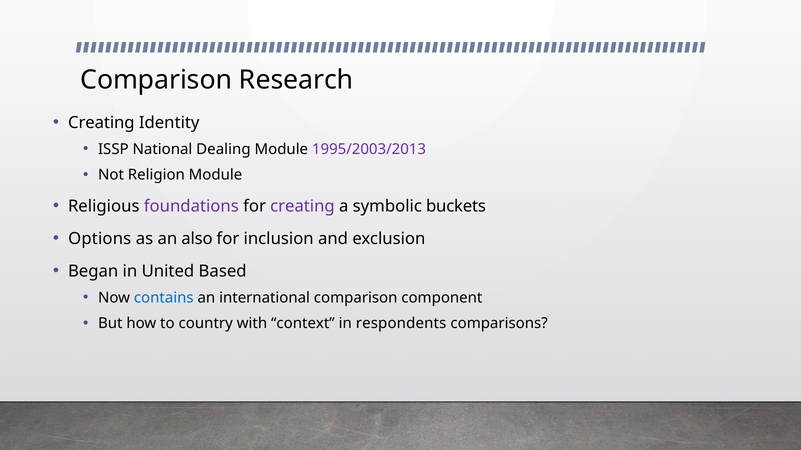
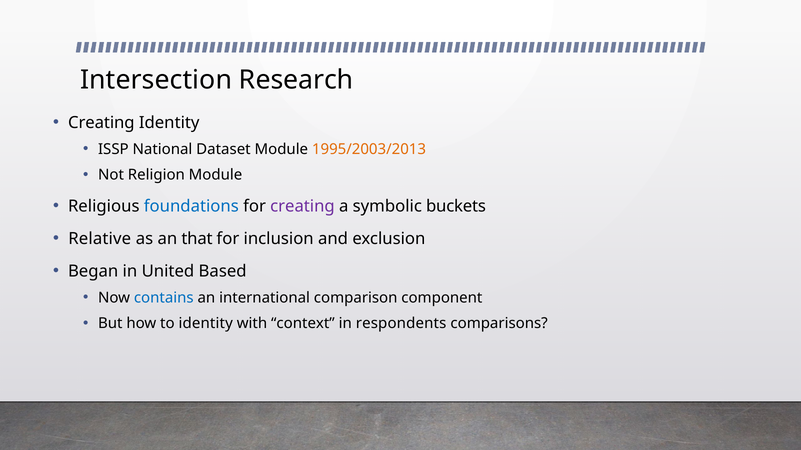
Comparison at (156, 80): Comparison -> Intersection
Dealing: Dealing -> Dataset
1995/2003/2013 colour: purple -> orange
foundations colour: purple -> blue
Options: Options -> Relative
also: also -> that
to country: country -> identity
